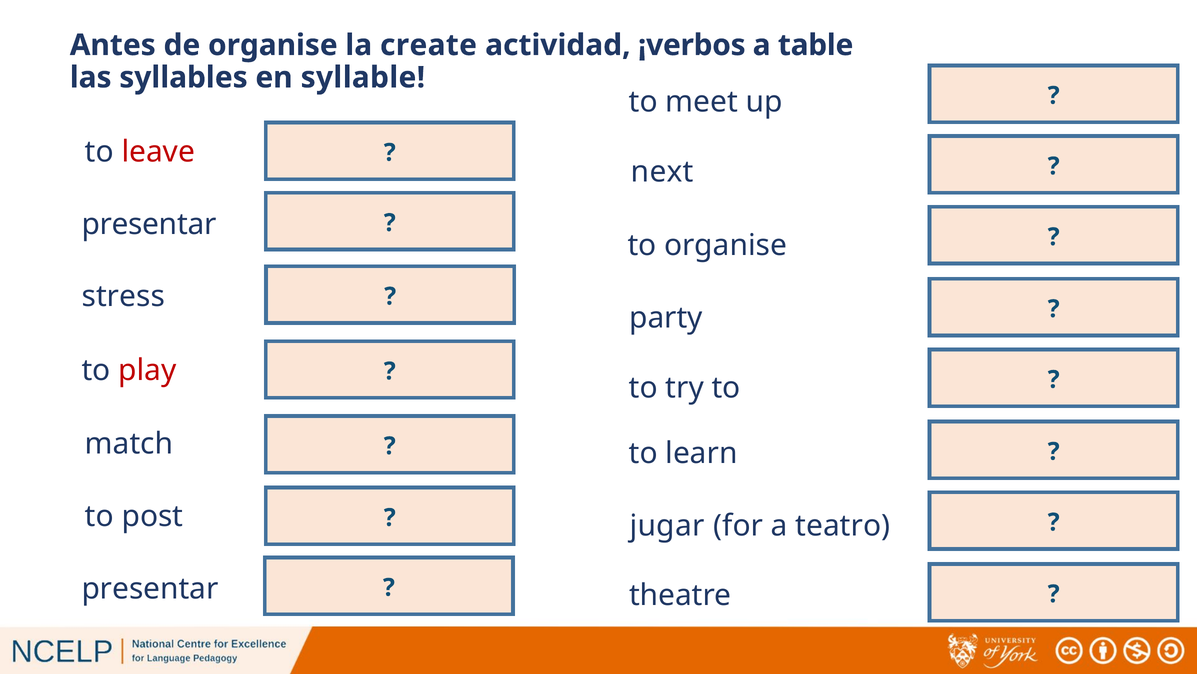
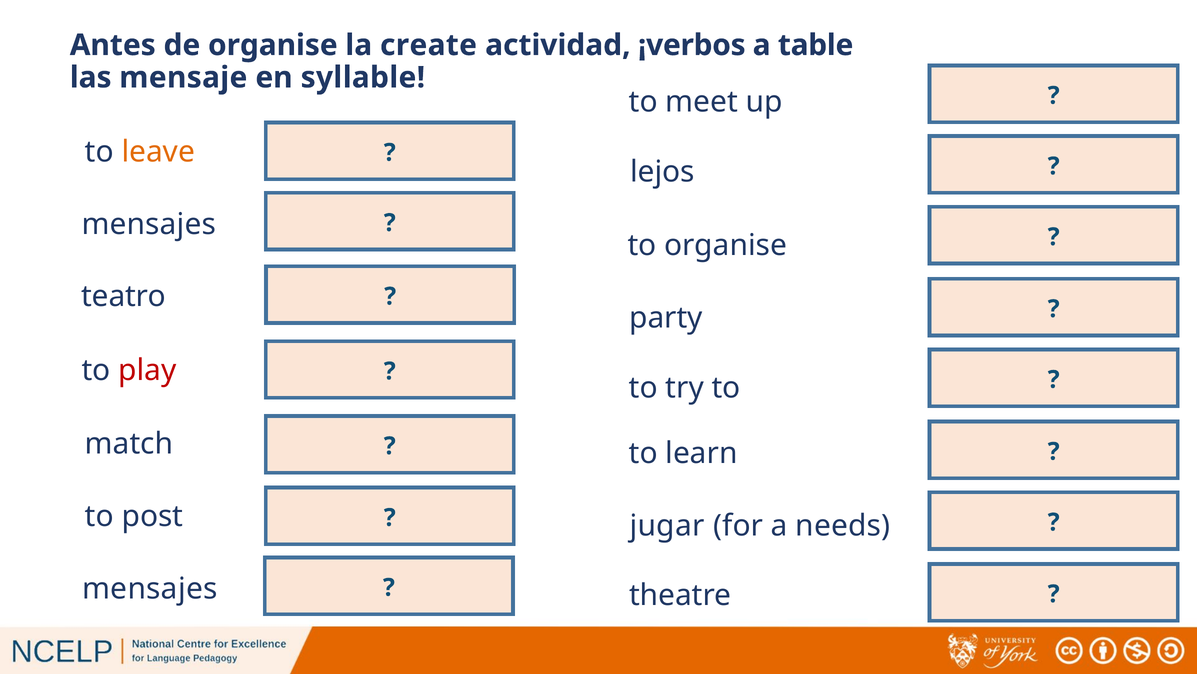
syllables: syllables -> mensaje
leave colour: red -> orange
next: next -> lejos
presentar at (149, 224): presentar -> mensajes
stress at (123, 296): stress -> teatro
a teatro: teatro -> needs
presentar at (150, 588): presentar -> mensajes
